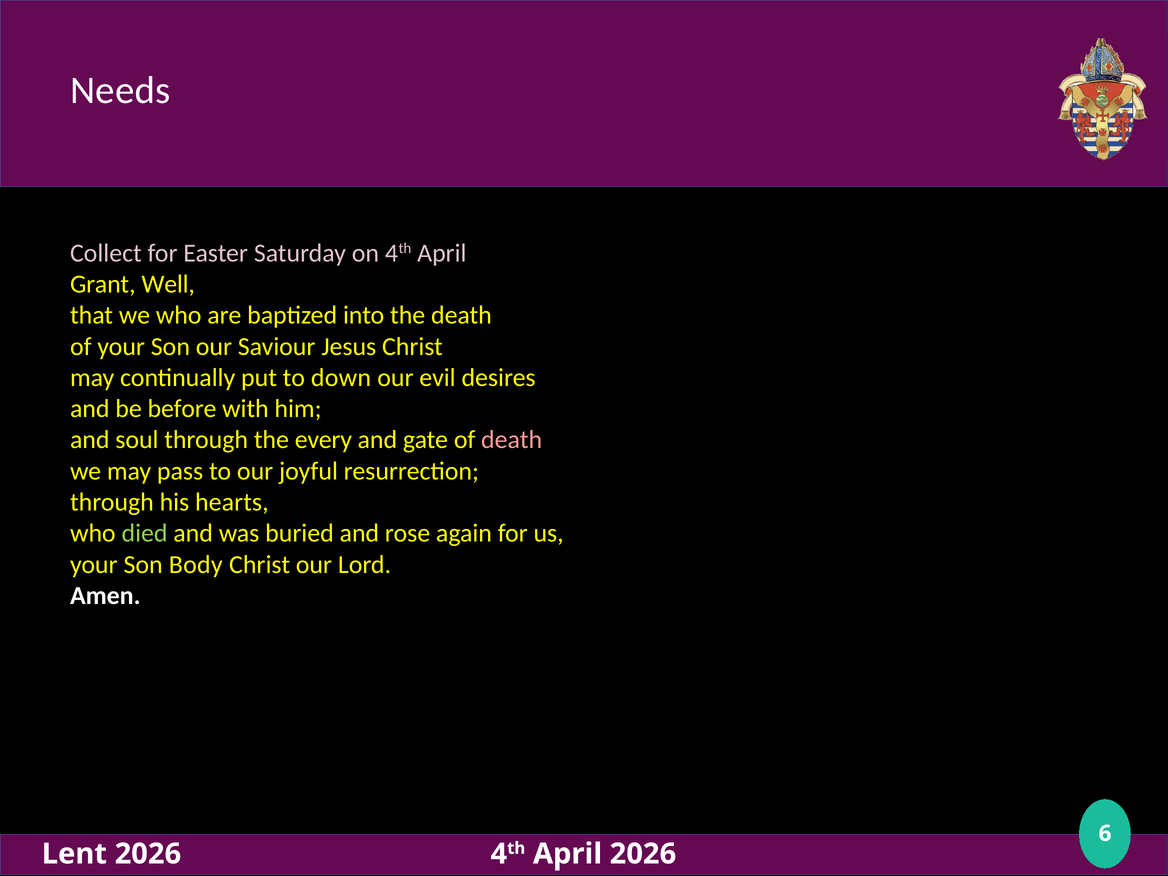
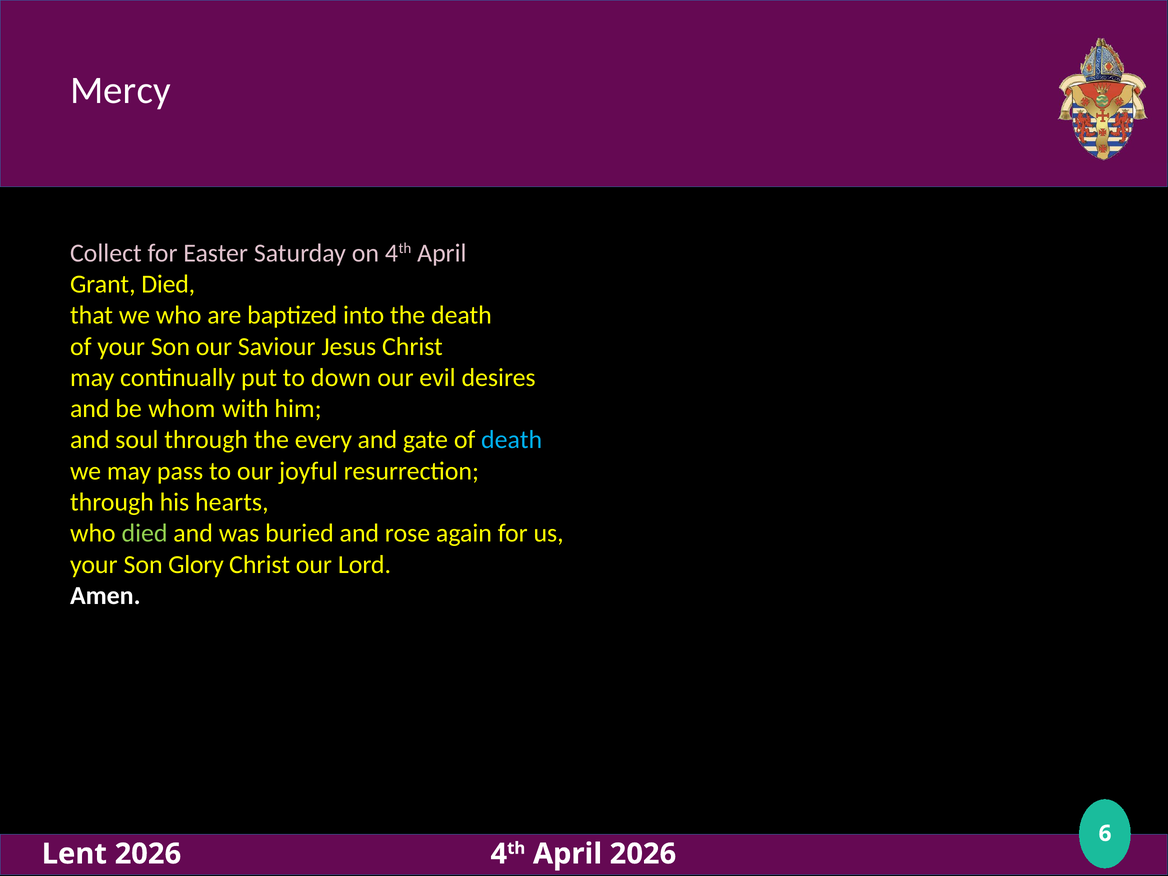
Needs: Needs -> Mercy
Grant Well: Well -> Died
before: before -> whom
death at (512, 440) colour: pink -> light blue
Body: Body -> Glory
